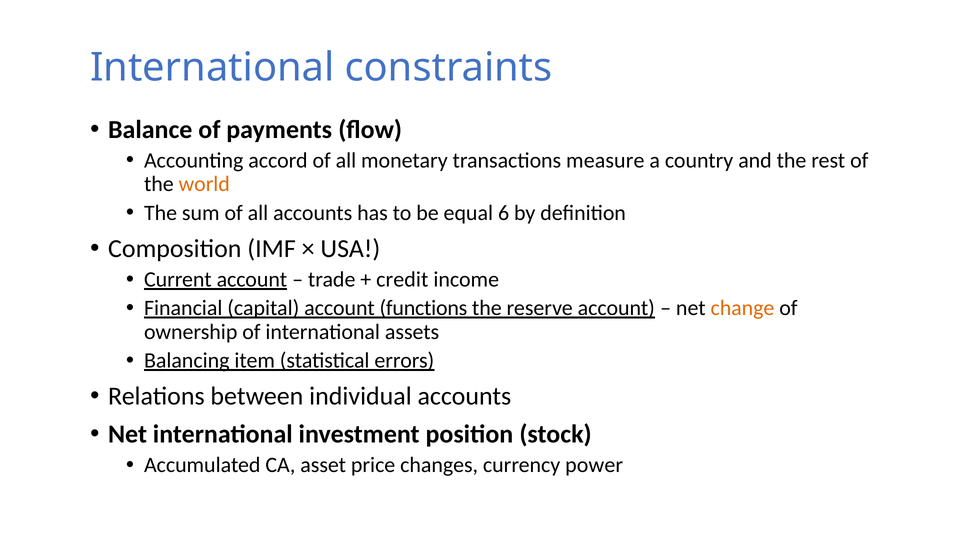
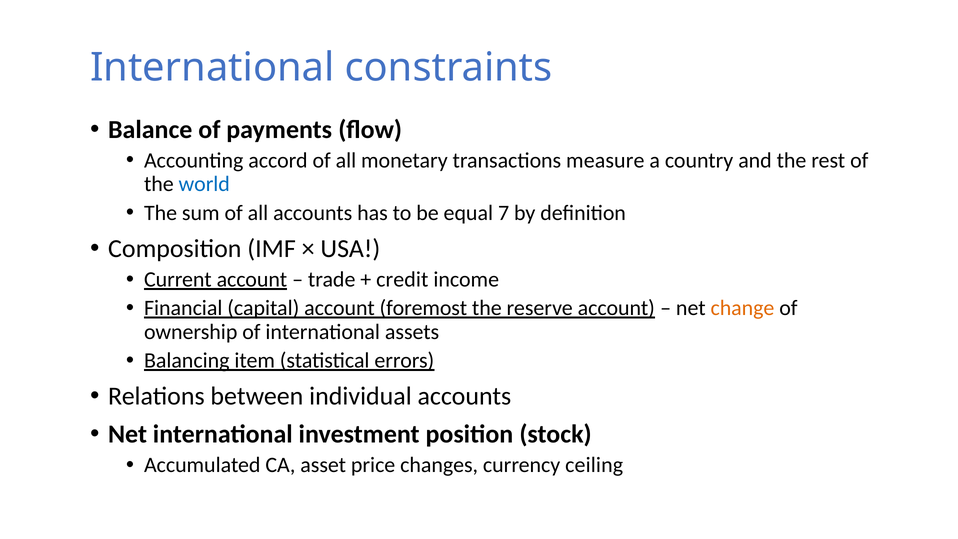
world colour: orange -> blue
6: 6 -> 7
functions: functions -> foremost
power: power -> ceiling
